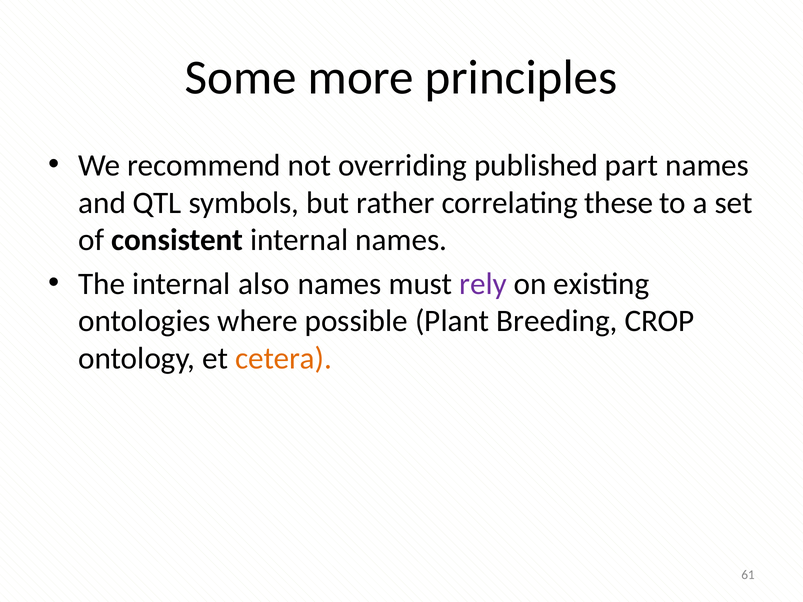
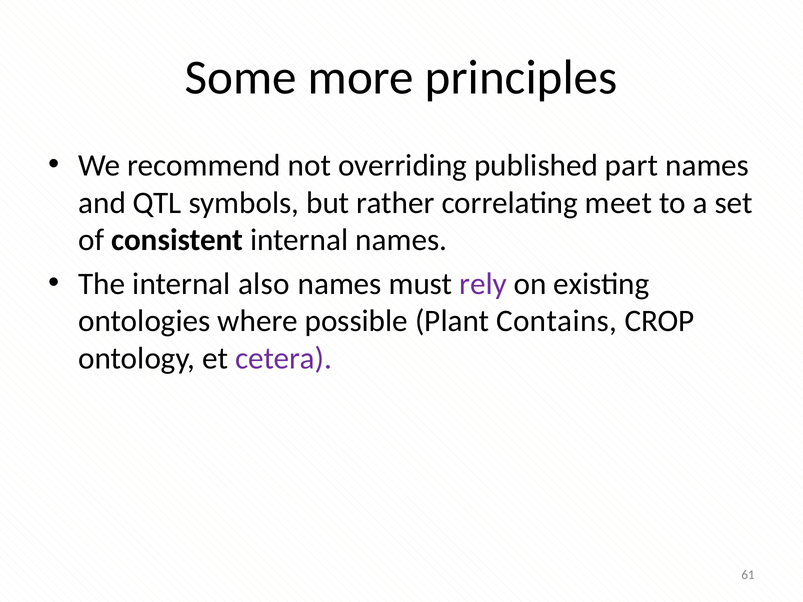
these: these -> meet
Breeding: Breeding -> Contains
cetera colour: orange -> purple
